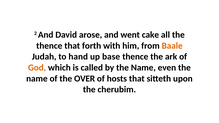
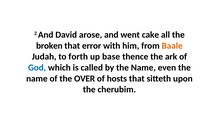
thence at (49, 46): thence -> broken
forth: forth -> error
hand: hand -> forth
God colour: orange -> blue
